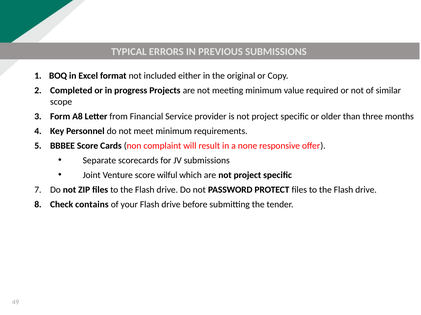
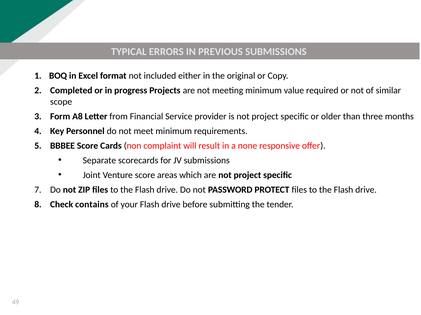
wilful: wilful -> areas
